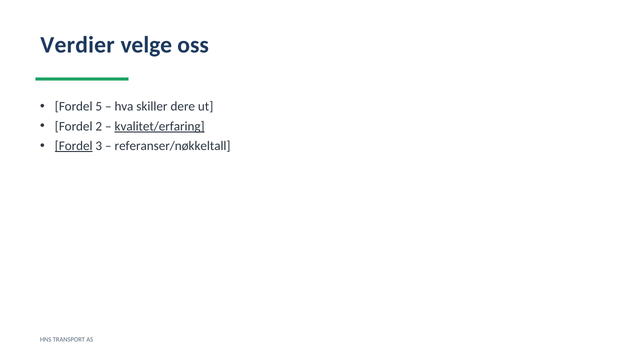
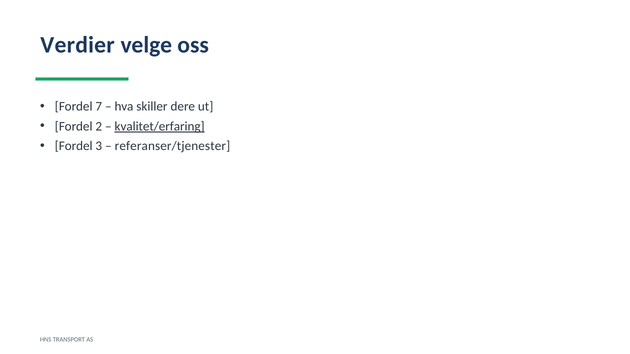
5: 5 -> 7
Fordel at (74, 146) underline: present -> none
referanser/nøkkeltall: referanser/nøkkeltall -> referanser/tjenester
